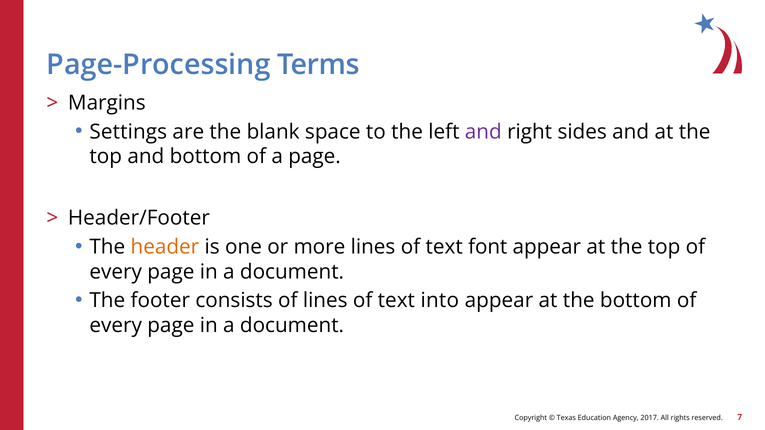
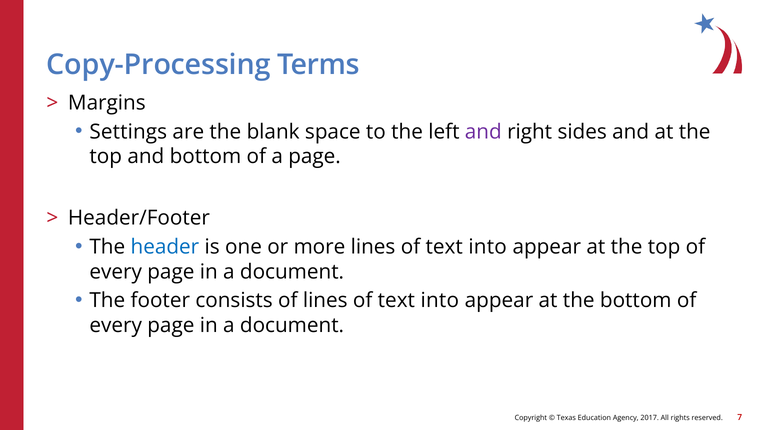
Page-Processing: Page-Processing -> Copy-Processing
header colour: orange -> blue
font at (488, 247): font -> into
